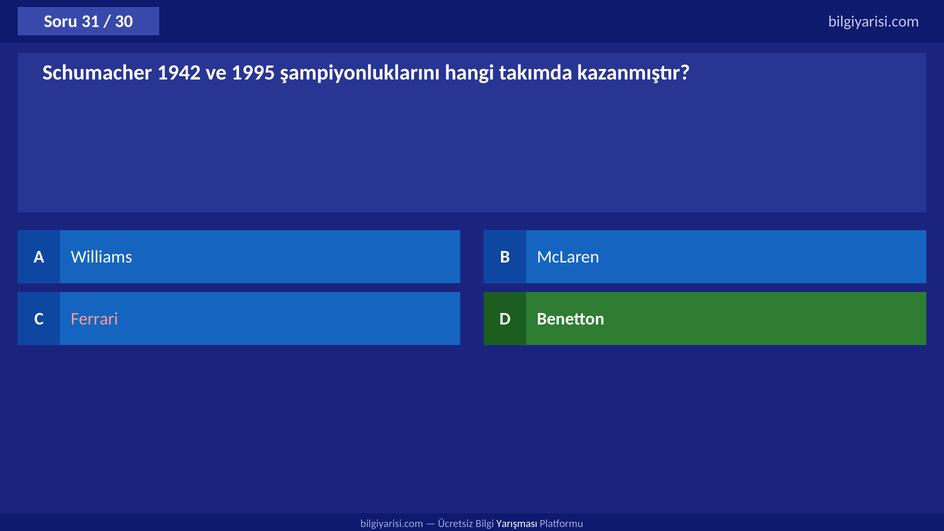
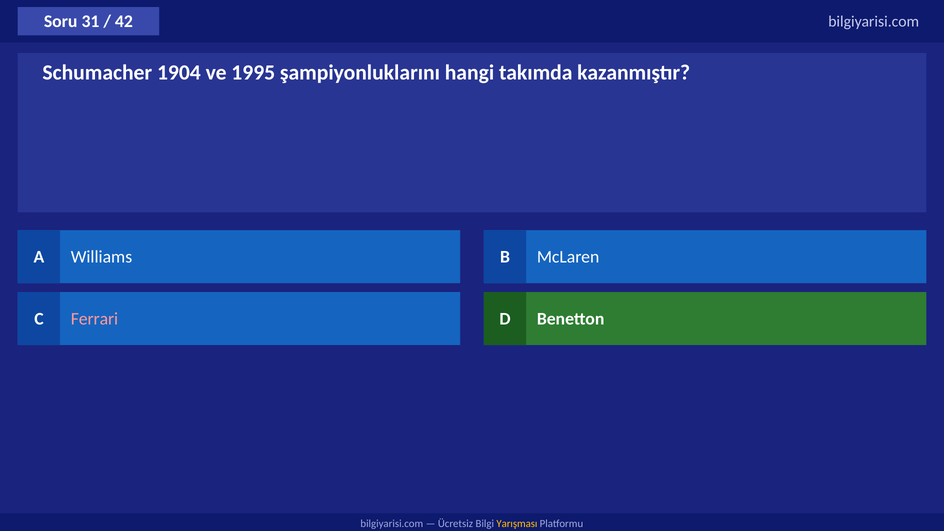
30: 30 -> 42
1942: 1942 -> 1904
Yarışması colour: white -> yellow
